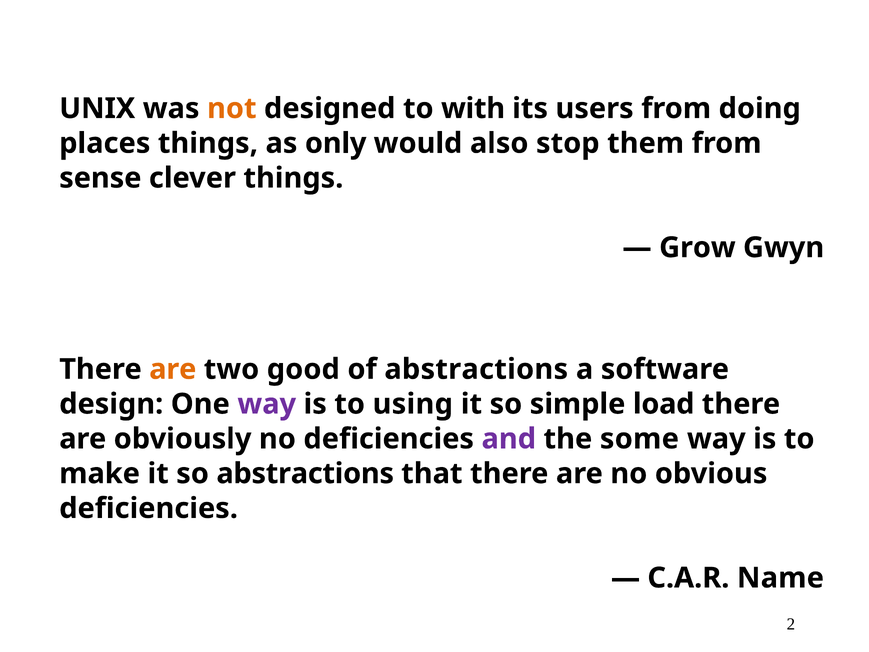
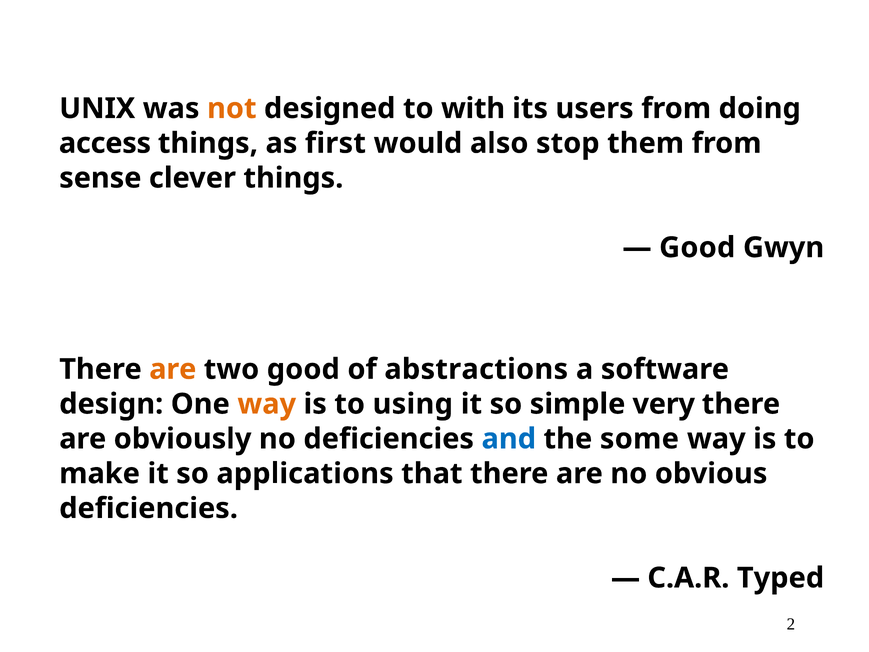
places: places -> access
only: only -> first
Grow at (697, 247): Grow -> Good
way at (267, 404) colour: purple -> orange
load: load -> very
and colour: purple -> blue
so abstractions: abstractions -> applications
Name: Name -> Typed
